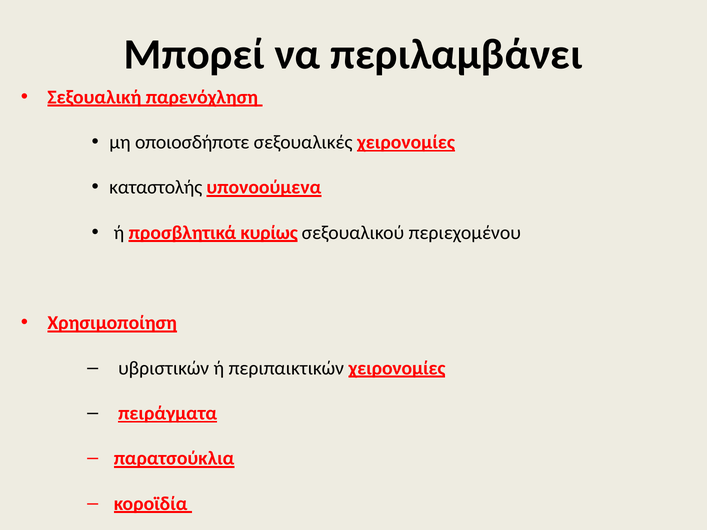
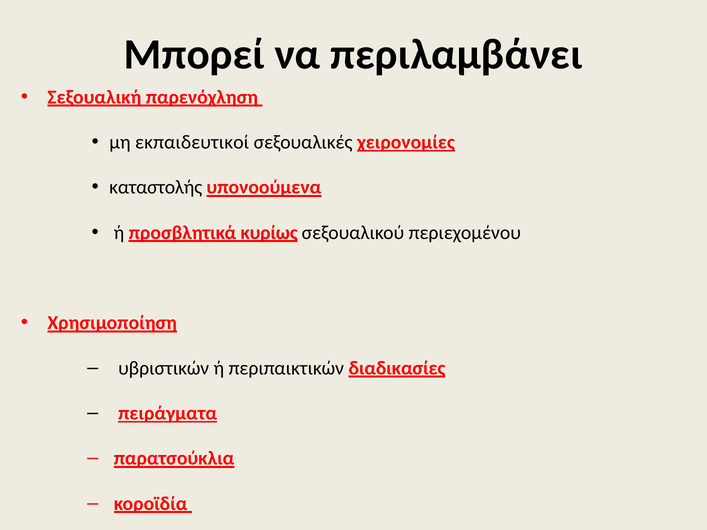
οποιοσδήποτε: οποιοσδήποτε -> εκπαιδευτικοί
περιπαικτικών χειρονομίες: χειρονομίες -> διαδικασίες
